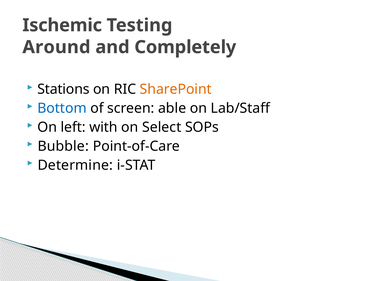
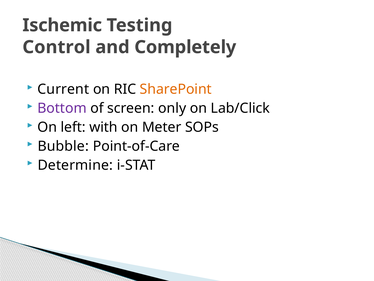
Around: Around -> Control
Stations: Stations -> Current
Bottom colour: blue -> purple
able: able -> only
Lab/Staff: Lab/Staff -> Lab/Click
Select: Select -> Meter
